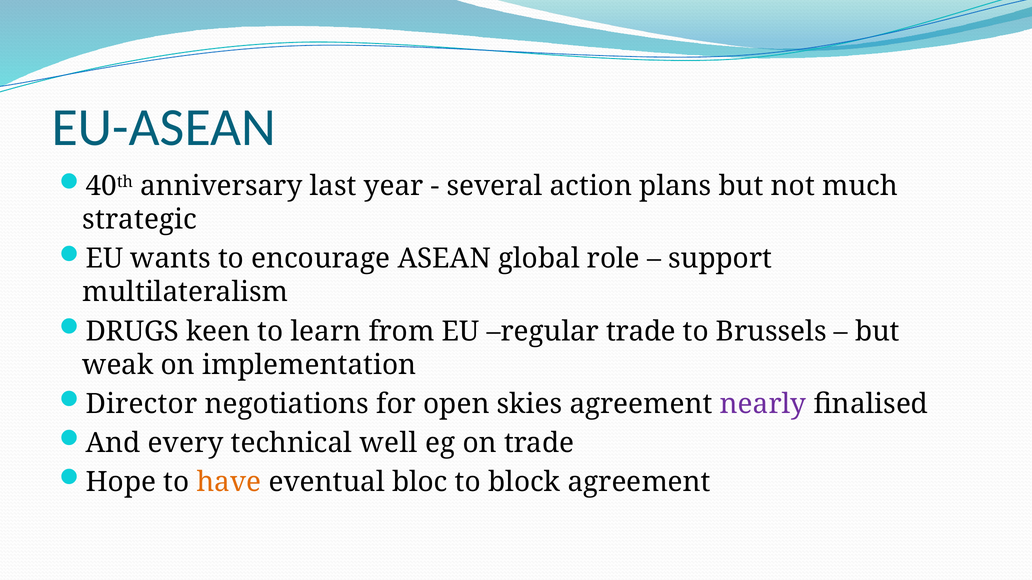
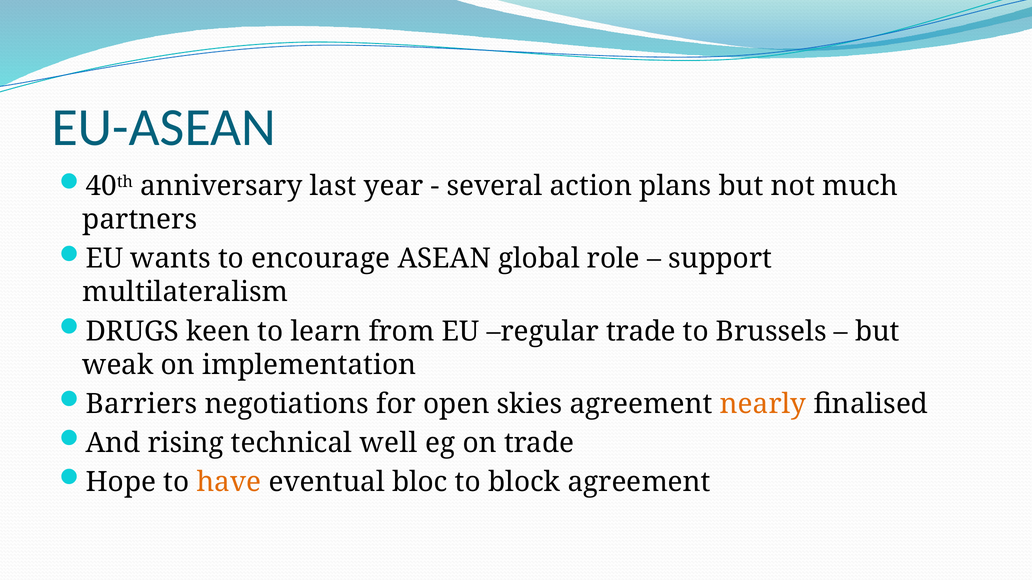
strategic: strategic -> partners
Director: Director -> Barriers
nearly colour: purple -> orange
every: every -> rising
